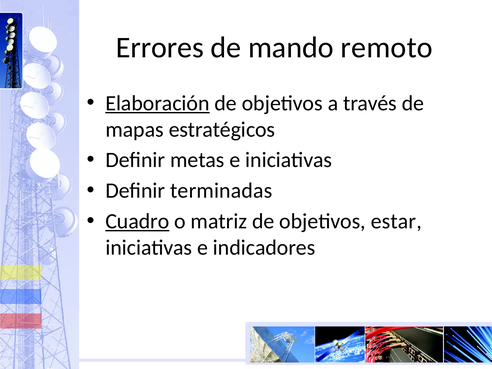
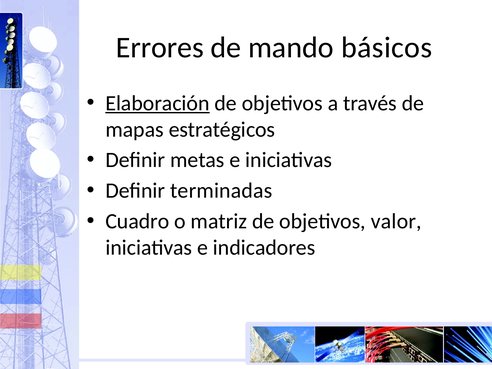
remoto: remoto -> básicos
Cuadro underline: present -> none
estar: estar -> valor
